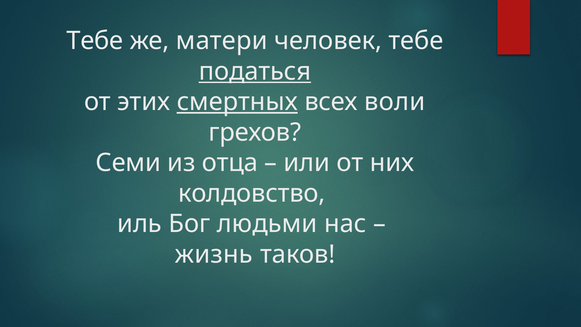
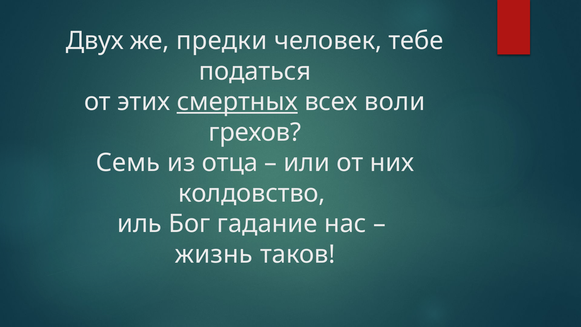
Тебе at (95, 41): Тебе -> Двух
матери: матери -> предки
податься underline: present -> none
Семи: Семи -> Семь
людьми: людьми -> гадание
